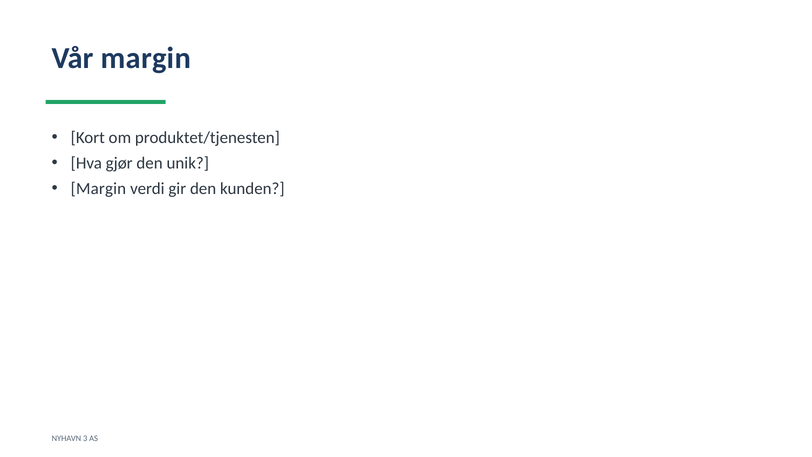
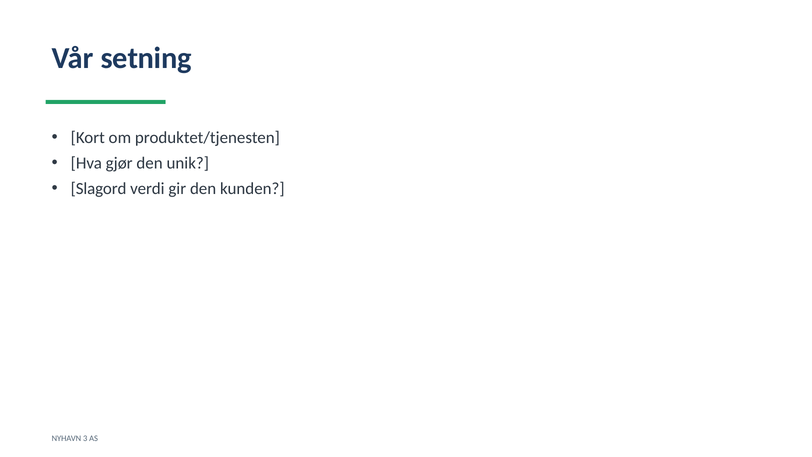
Vår margin: margin -> setning
Margin at (98, 188): Margin -> Slagord
